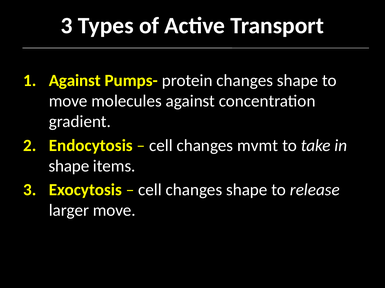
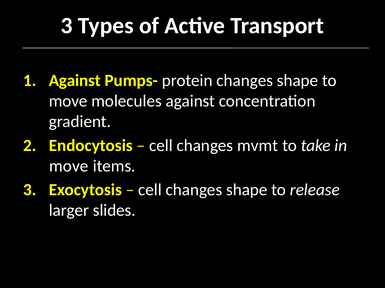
shape at (69, 166): shape -> move
larger move: move -> slides
